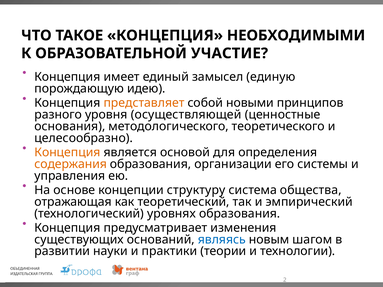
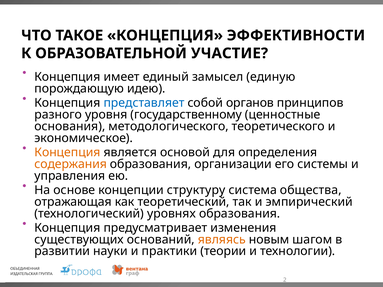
НЕОБХОДИМЫМИ: НЕОБХОДИМЫМИ -> ЭФФЕКТИВНОСТИ
представляет colour: orange -> blue
новыми: новыми -> органов
осуществляющей: осуществляющей -> государственному
целесообразно: целесообразно -> экономическое
являясь colour: blue -> orange
